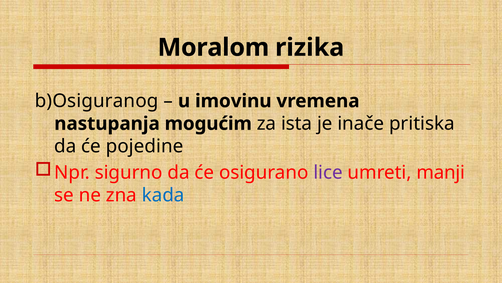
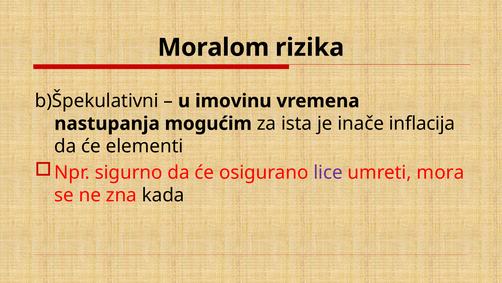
b)Osiguranog: b)Osiguranog -> b)Špekulativni
pritiska: pritiska -> inflacija
pojedine: pojedine -> elementi
manji: manji -> mora
kada colour: blue -> black
